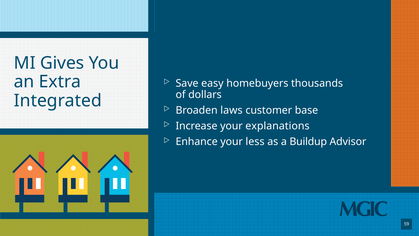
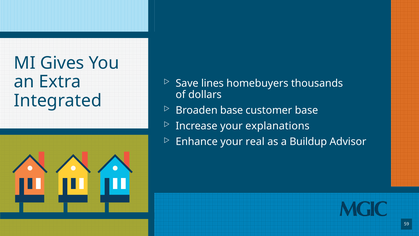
easy: easy -> lines
Broaden laws: laws -> base
less: less -> real
